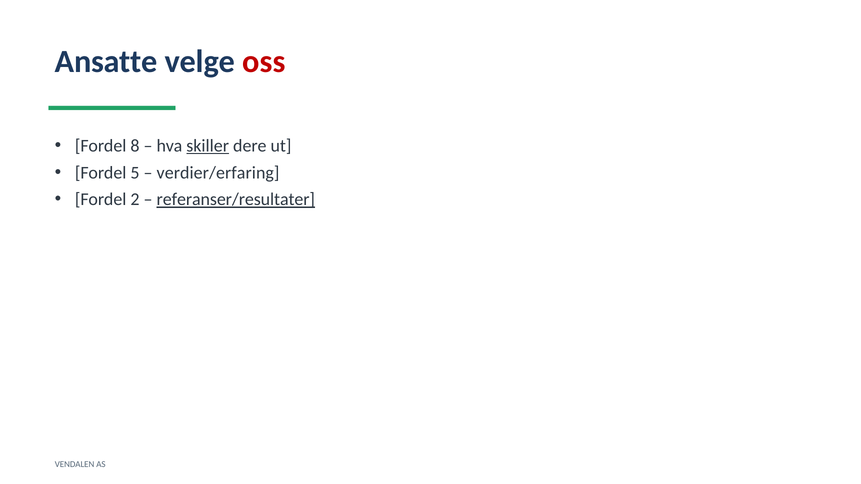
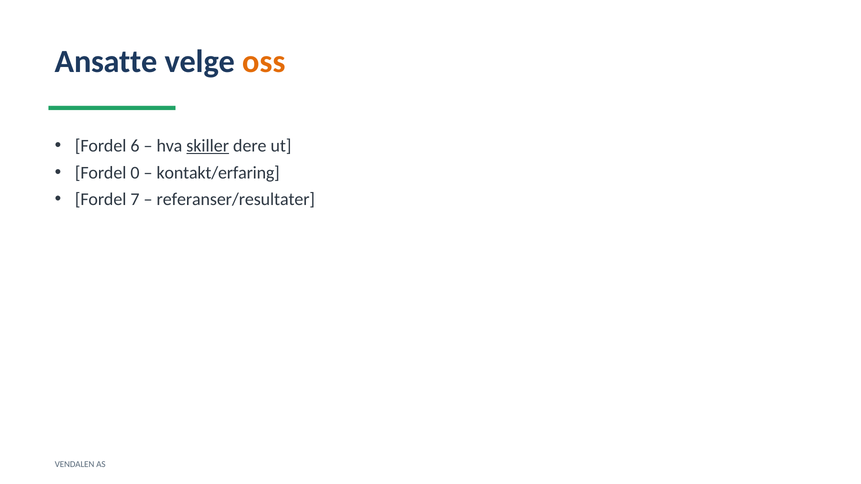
oss colour: red -> orange
8: 8 -> 6
5: 5 -> 0
verdier/erfaring: verdier/erfaring -> kontakt/erfaring
2: 2 -> 7
referanser/resultater underline: present -> none
